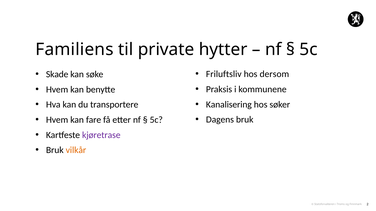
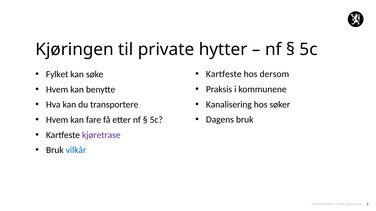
Familiens: Familiens -> Kjøringen
Friluftsliv at (224, 74): Friluftsliv -> Kartfeste
Skade: Skade -> Fylket
vilkår colour: orange -> blue
